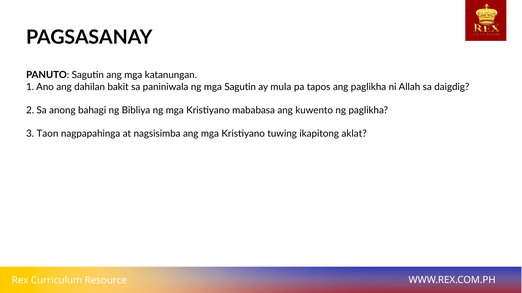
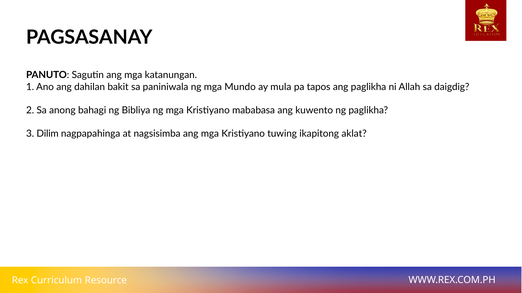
mga Sagutin: Sagutin -> Mundo
Taon: Taon -> Dilim
